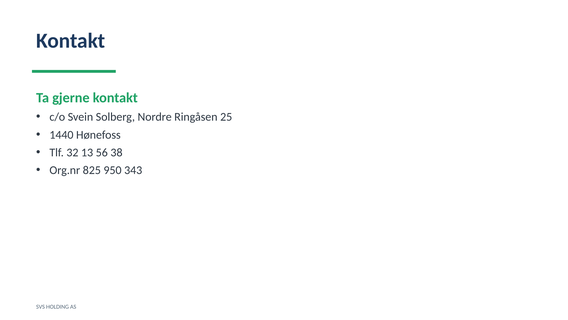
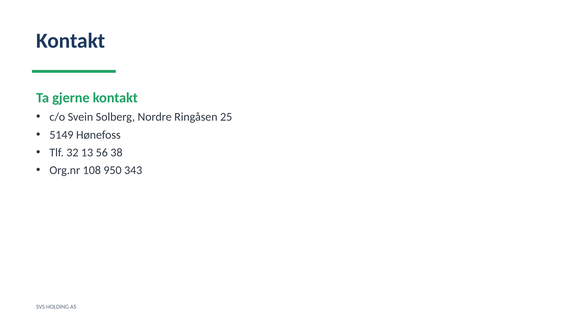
1440: 1440 -> 5149
825: 825 -> 108
